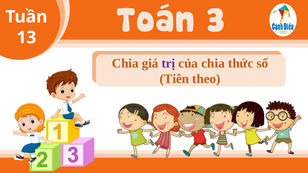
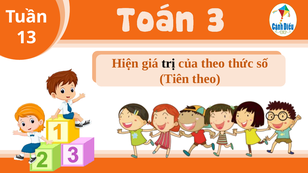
Chia at (125, 63): Chia -> Hiện
trị colour: purple -> black
của chia: chia -> theo
